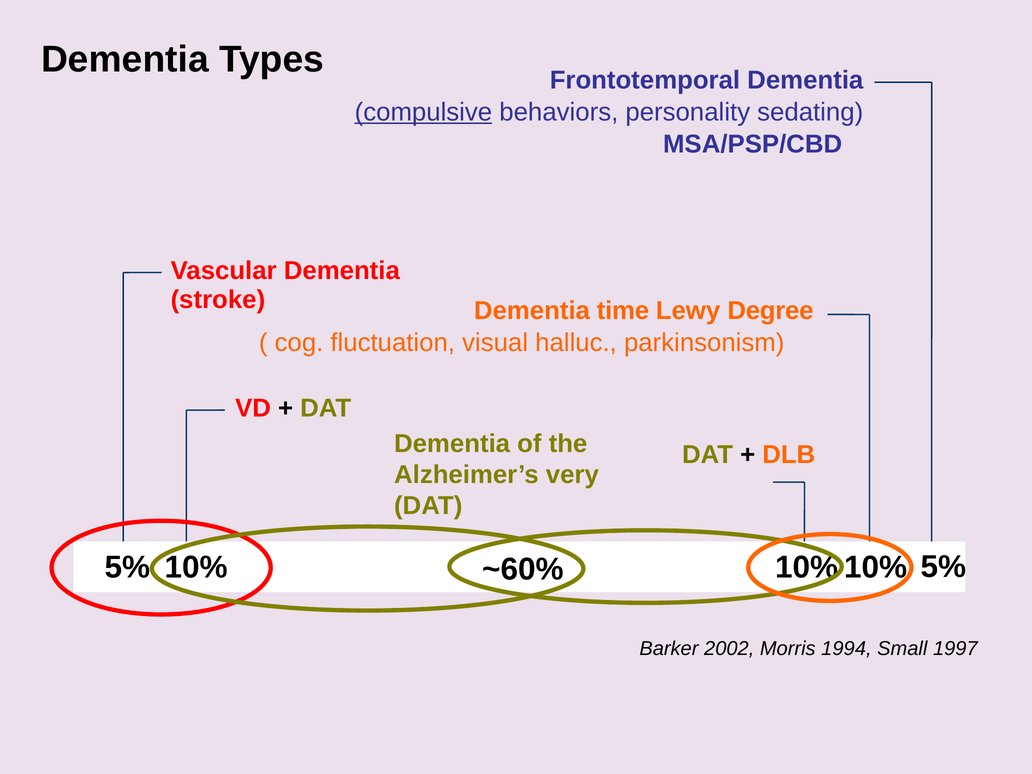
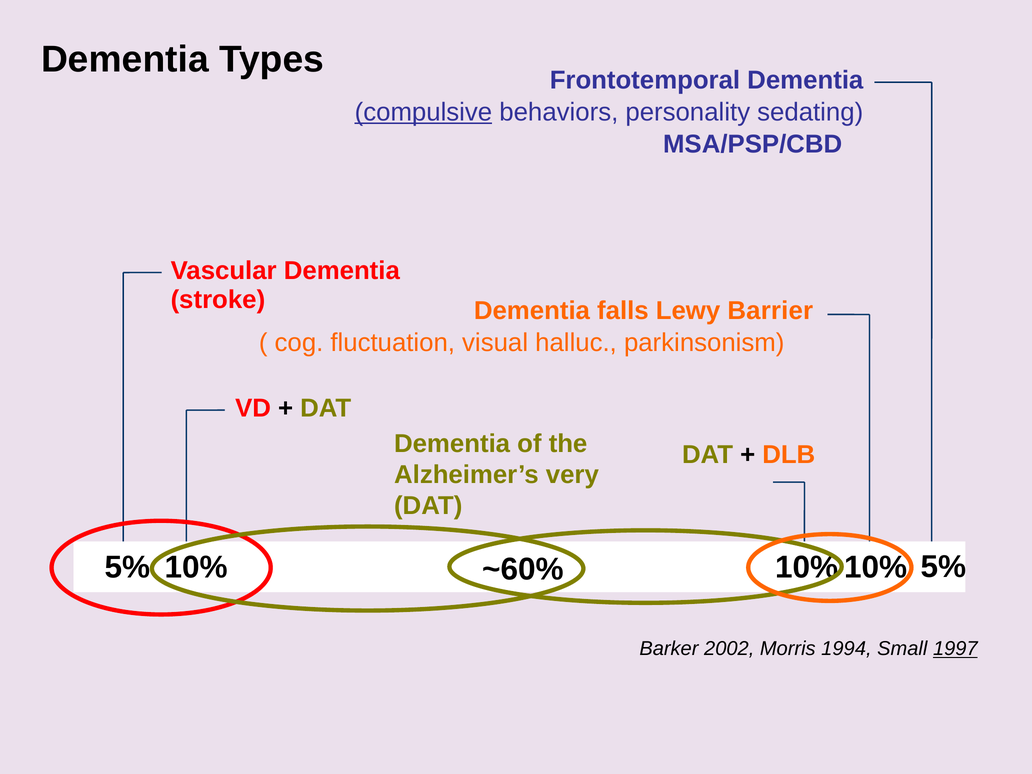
time: time -> falls
Degree: Degree -> Barrier
1997 underline: none -> present
